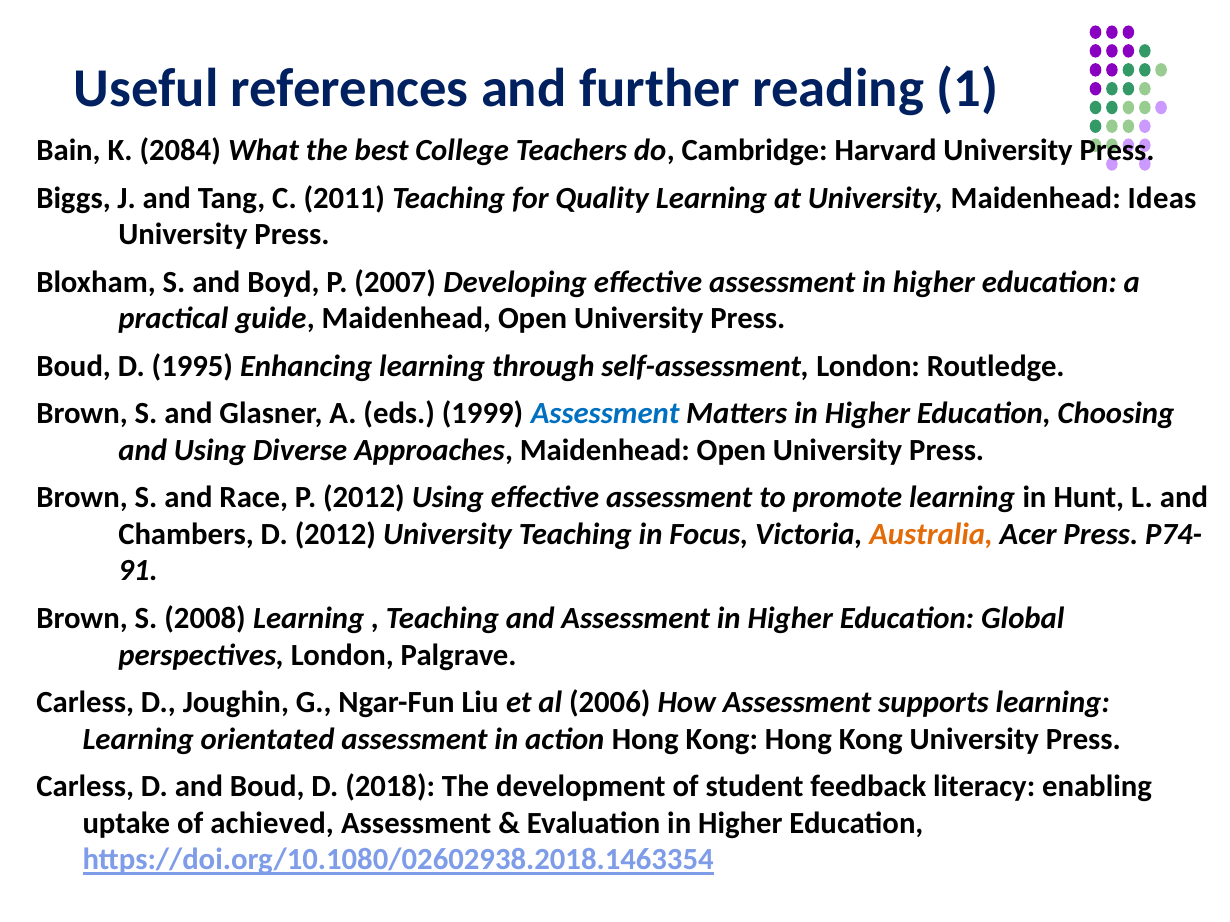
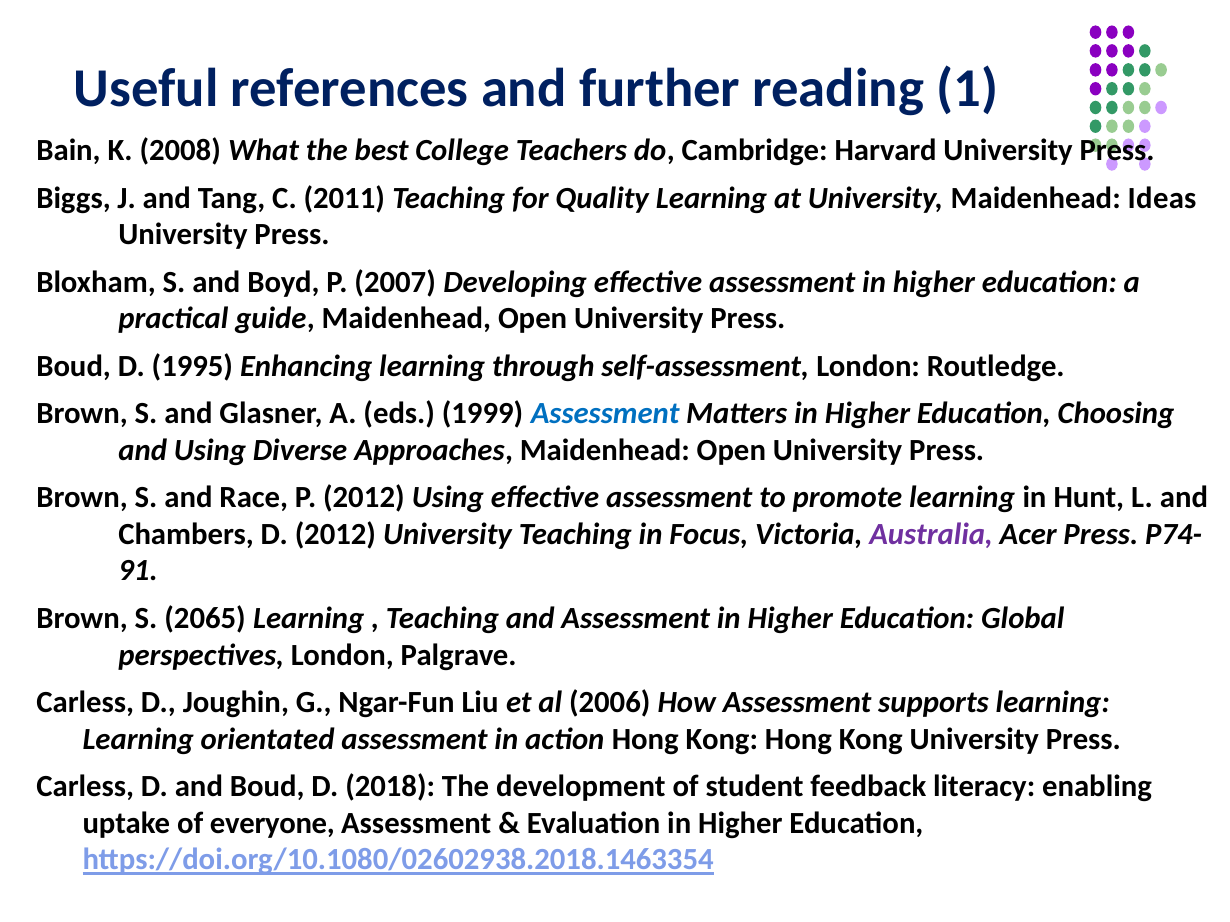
2084: 2084 -> 2008
Australia colour: orange -> purple
2008: 2008 -> 2065
achieved: achieved -> everyone
